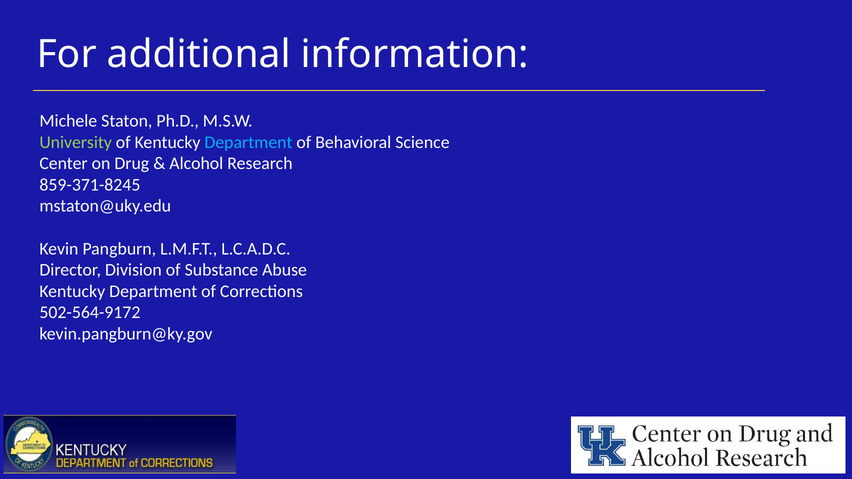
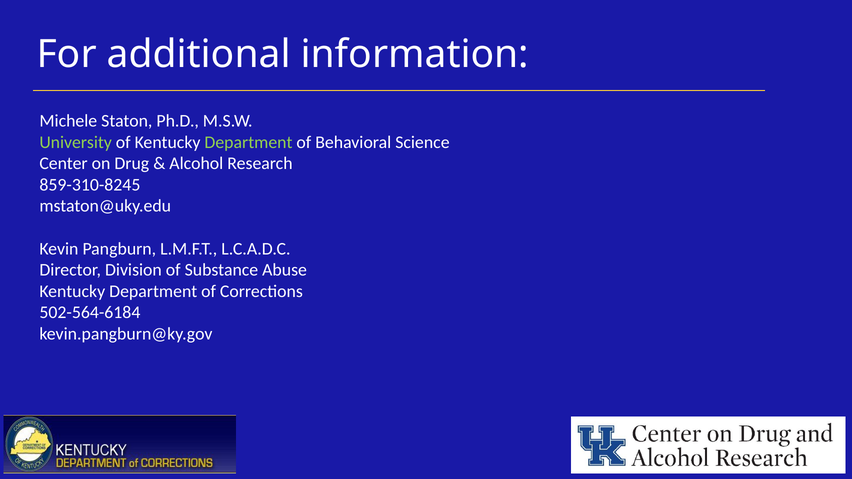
Department at (248, 142) colour: light blue -> light green
859-371-8245: 859-371-8245 -> 859-310-8245
502-564-9172: 502-564-9172 -> 502-564-6184
